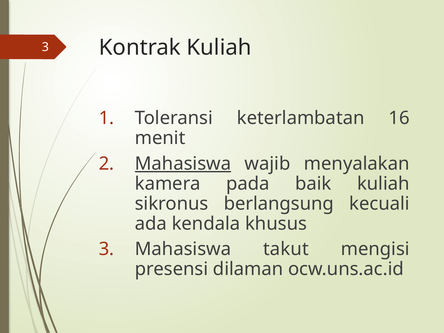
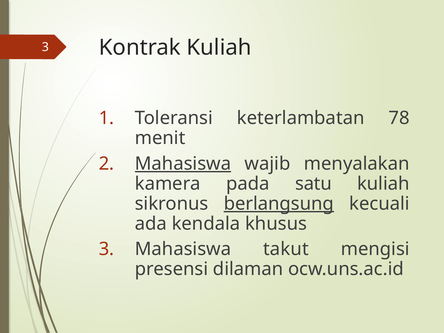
16: 16 -> 78
baik: baik -> satu
berlangsung underline: none -> present
